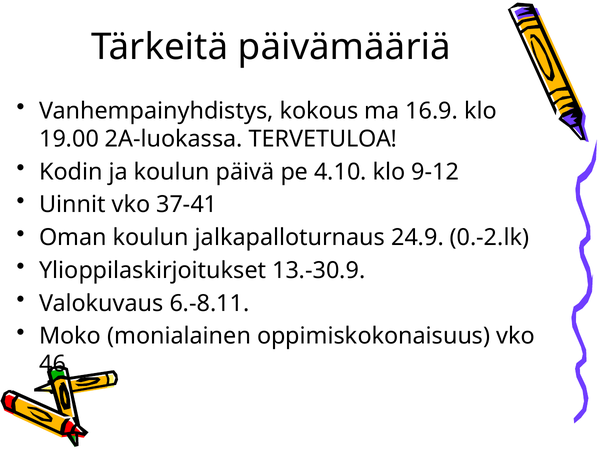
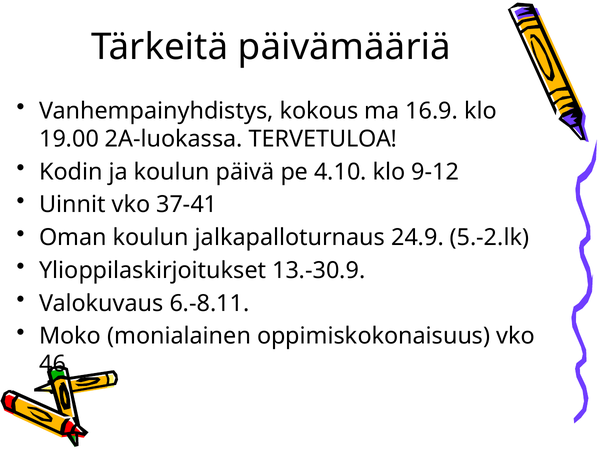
0.-2.lk: 0.-2.lk -> 5.-2.lk
